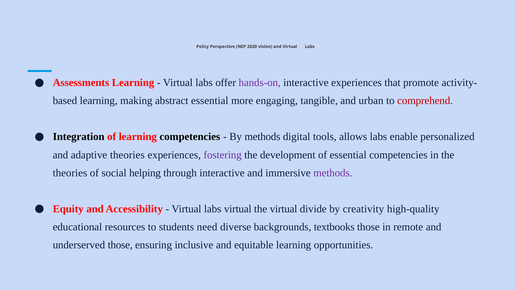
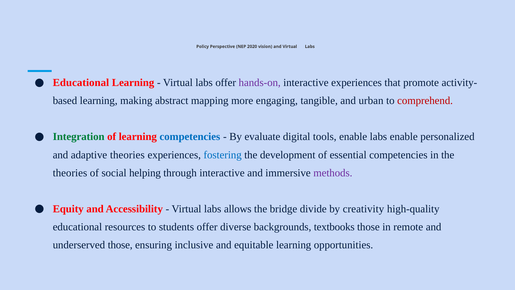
Assessments at (81, 83): Assessments -> Educational
abstract essential: essential -> mapping
Integration colour: black -> green
competencies at (190, 137) colour: black -> blue
By methods: methods -> evaluate
tools allows: allows -> enable
fostering colour: purple -> blue
labs virtual: virtual -> allows
the virtual: virtual -> bridge
students need: need -> offer
